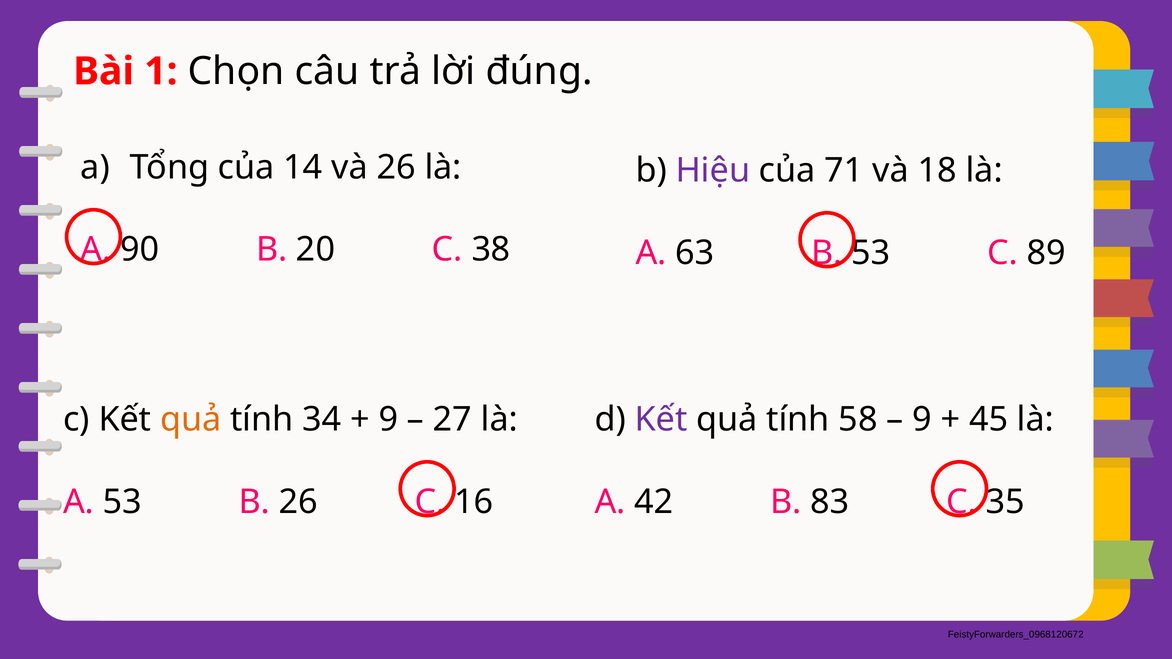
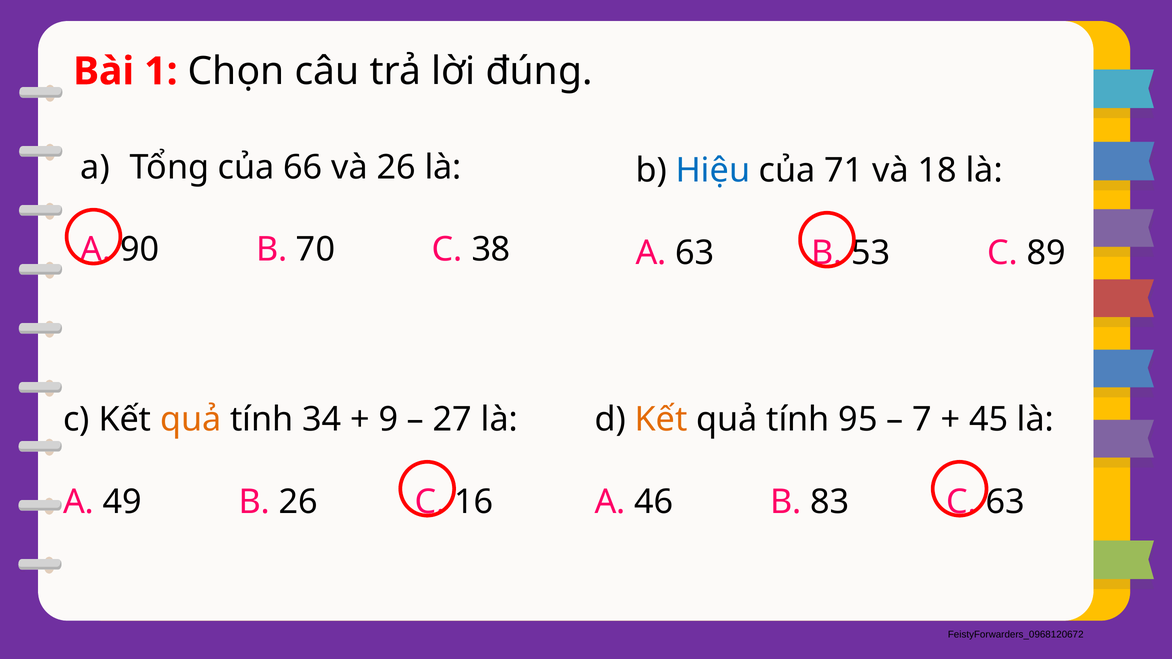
14: 14 -> 66
Hiệu colour: purple -> blue
20: 20 -> 70
Kết at (661, 420) colour: purple -> orange
58: 58 -> 95
9 at (922, 420): 9 -> 7
A 53: 53 -> 49
42: 42 -> 46
35 at (1005, 502): 35 -> 63
